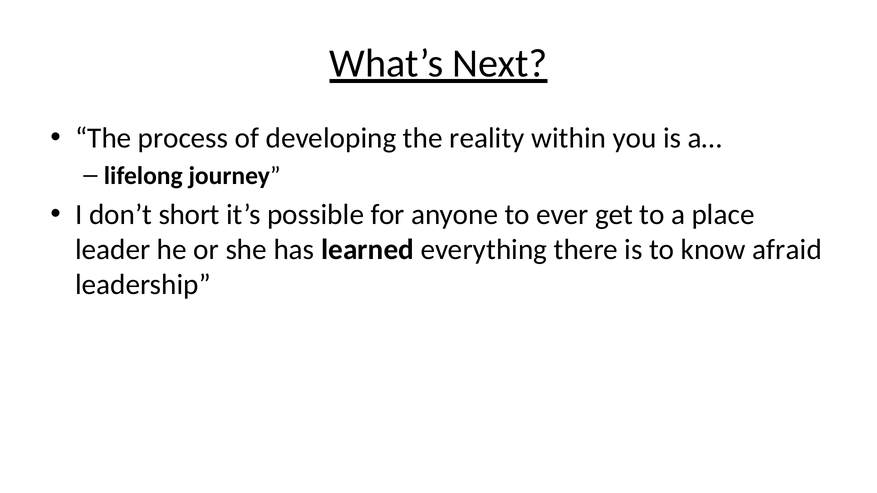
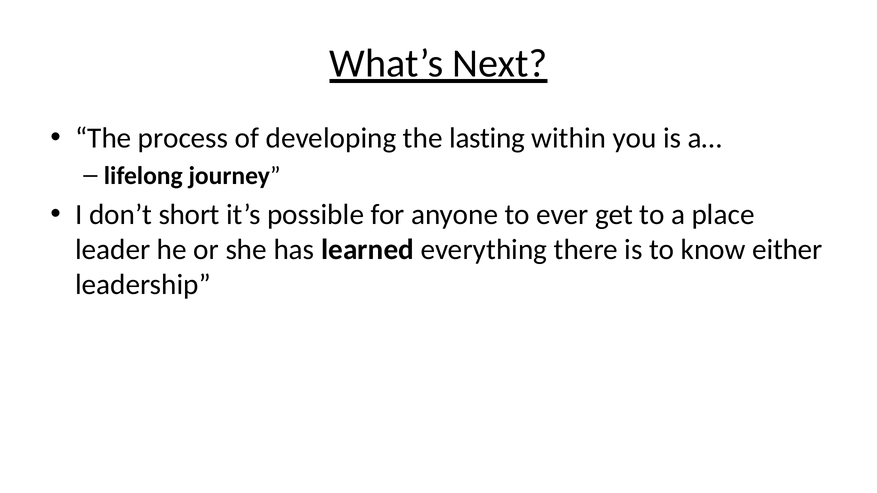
reality: reality -> lasting
afraid: afraid -> either
